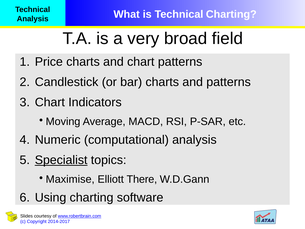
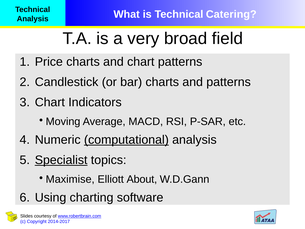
Charting at (231, 14): Charting -> Catering
computational underline: none -> present
There: There -> About
